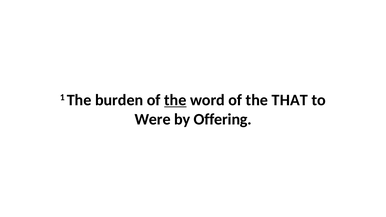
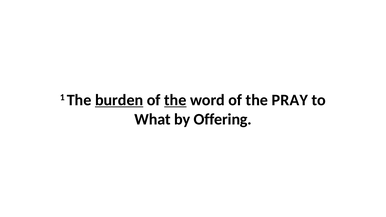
burden underline: none -> present
THAT: THAT -> PRAY
Were: Were -> What
